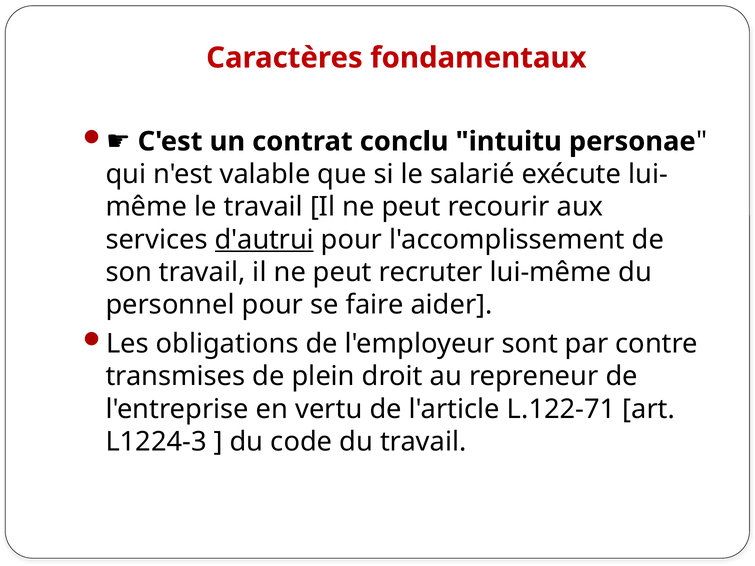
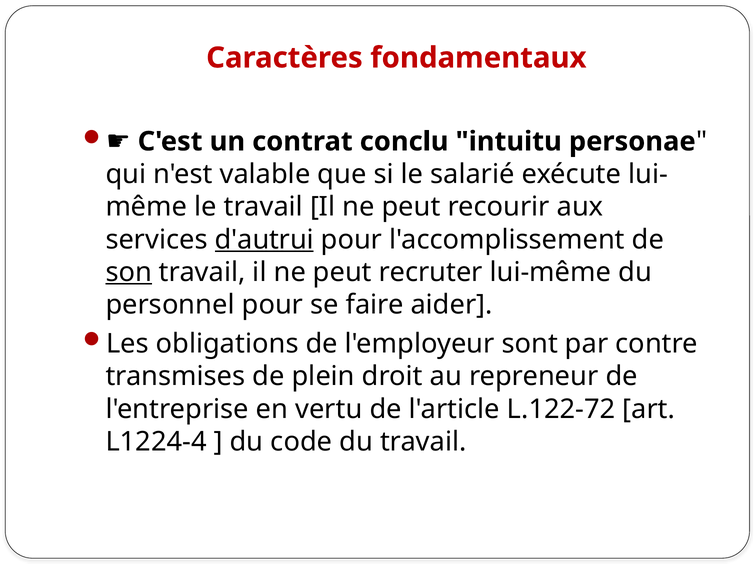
son underline: none -> present
L.122-71: L.122-71 -> L.122-72
L1224-3: L1224-3 -> L1224-4
